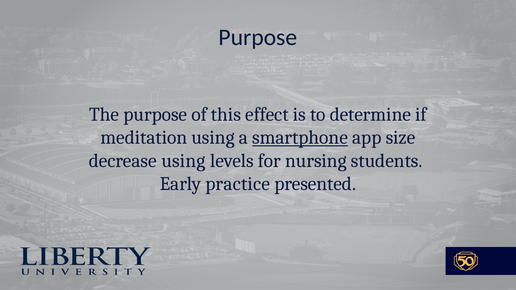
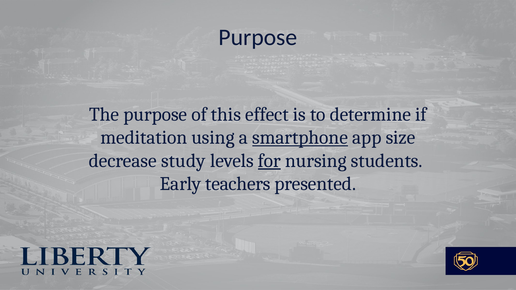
decrease using: using -> study
for underline: none -> present
practice: practice -> teachers
